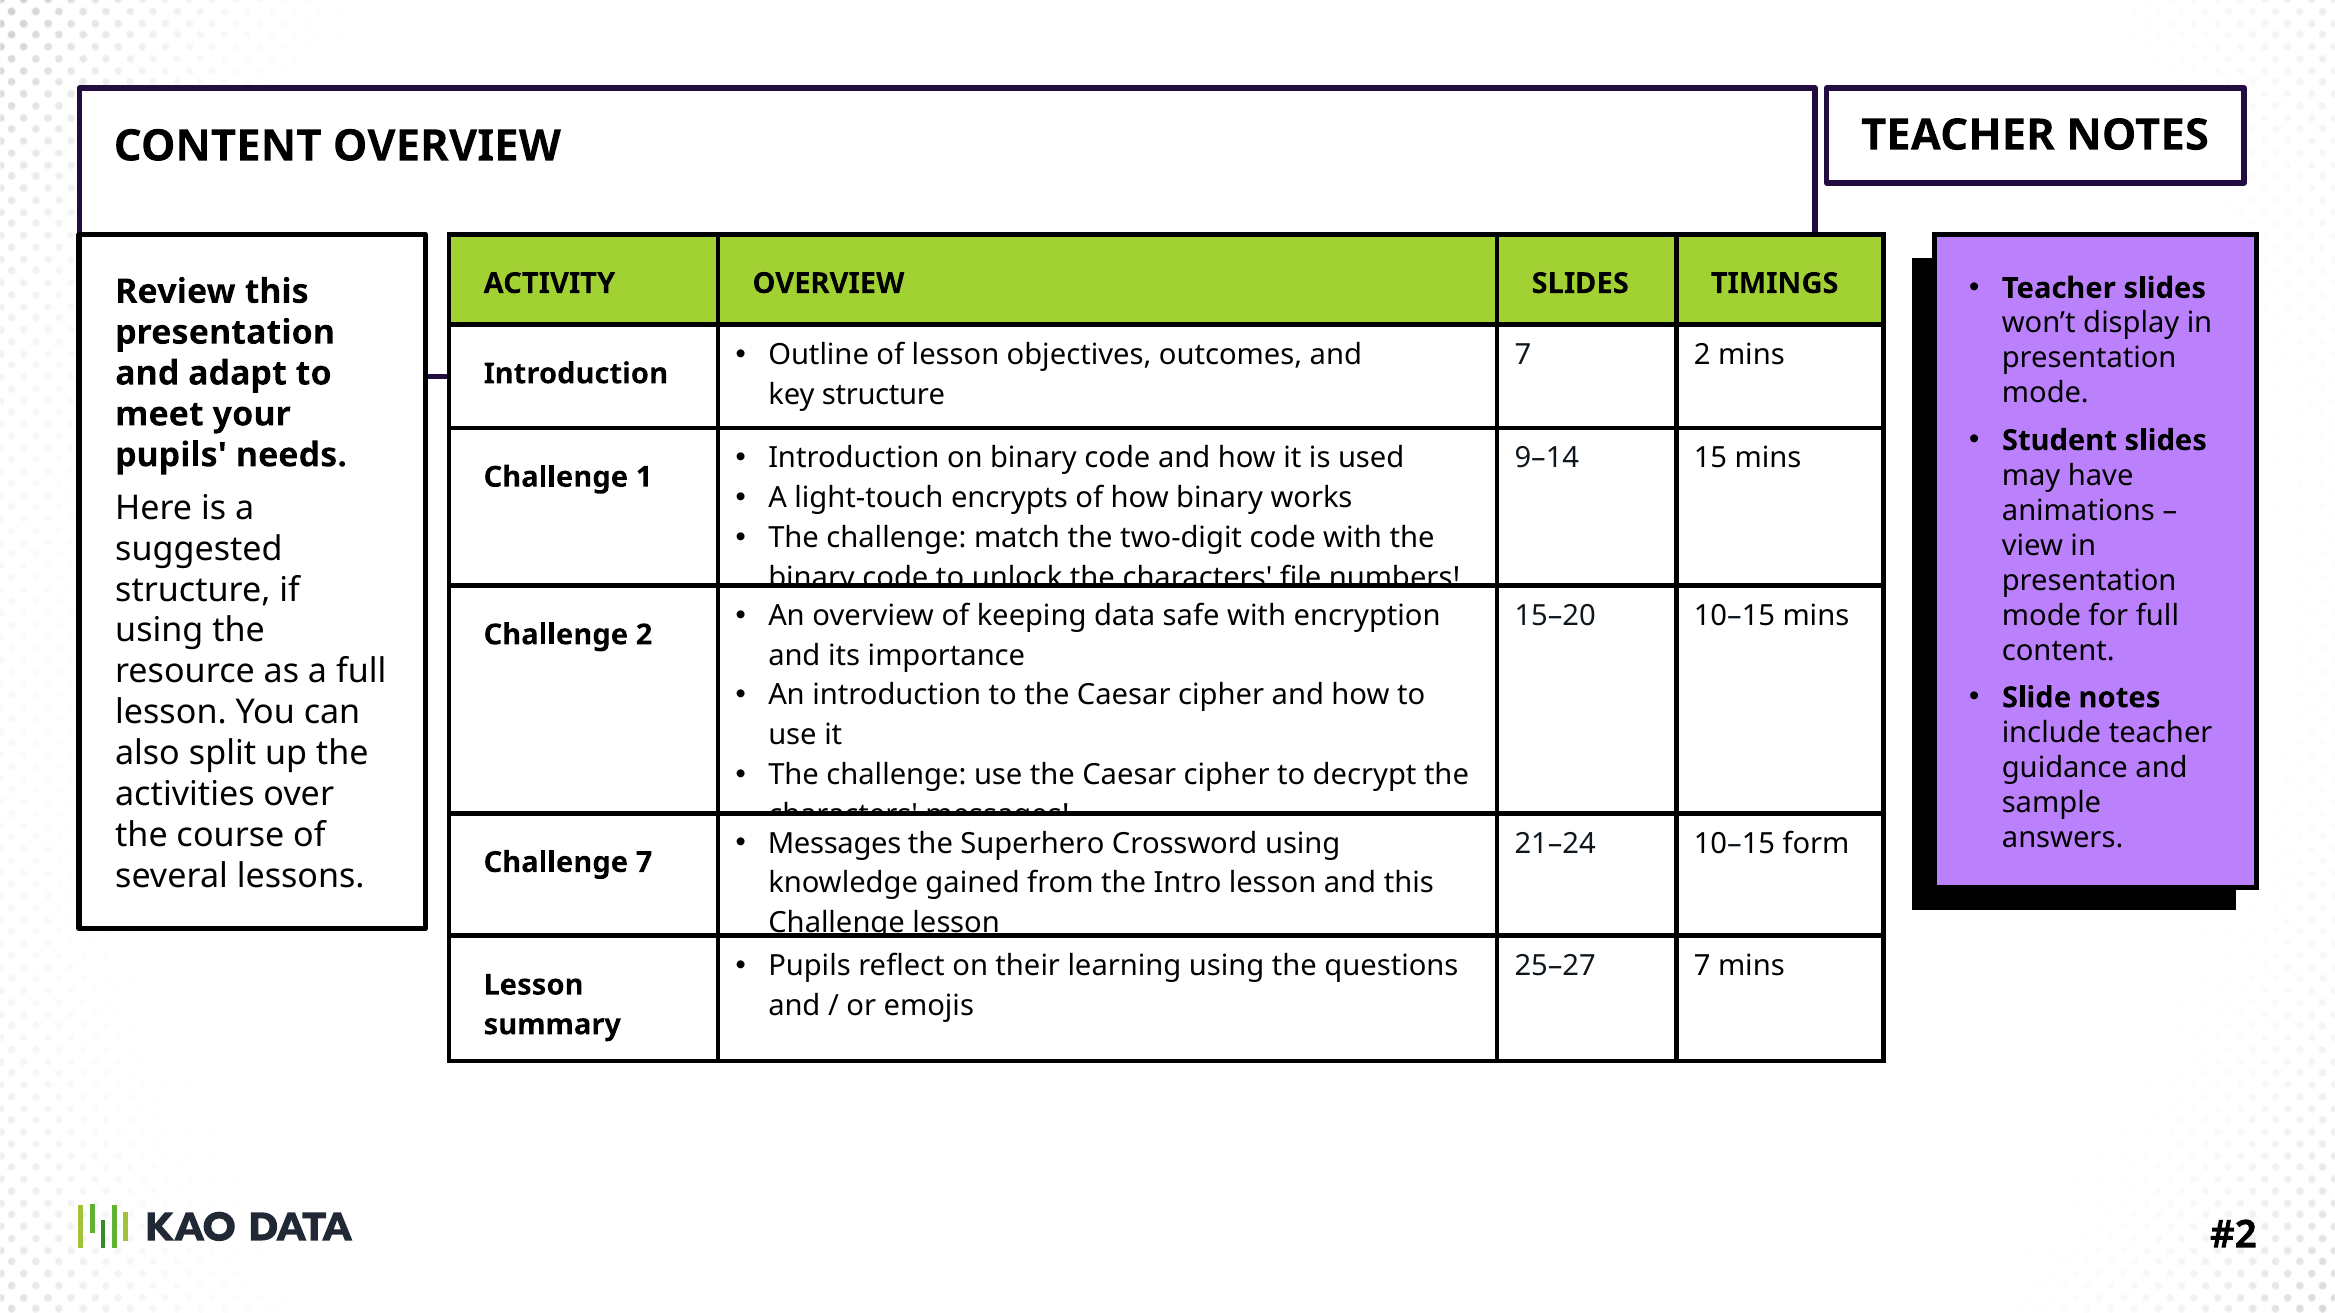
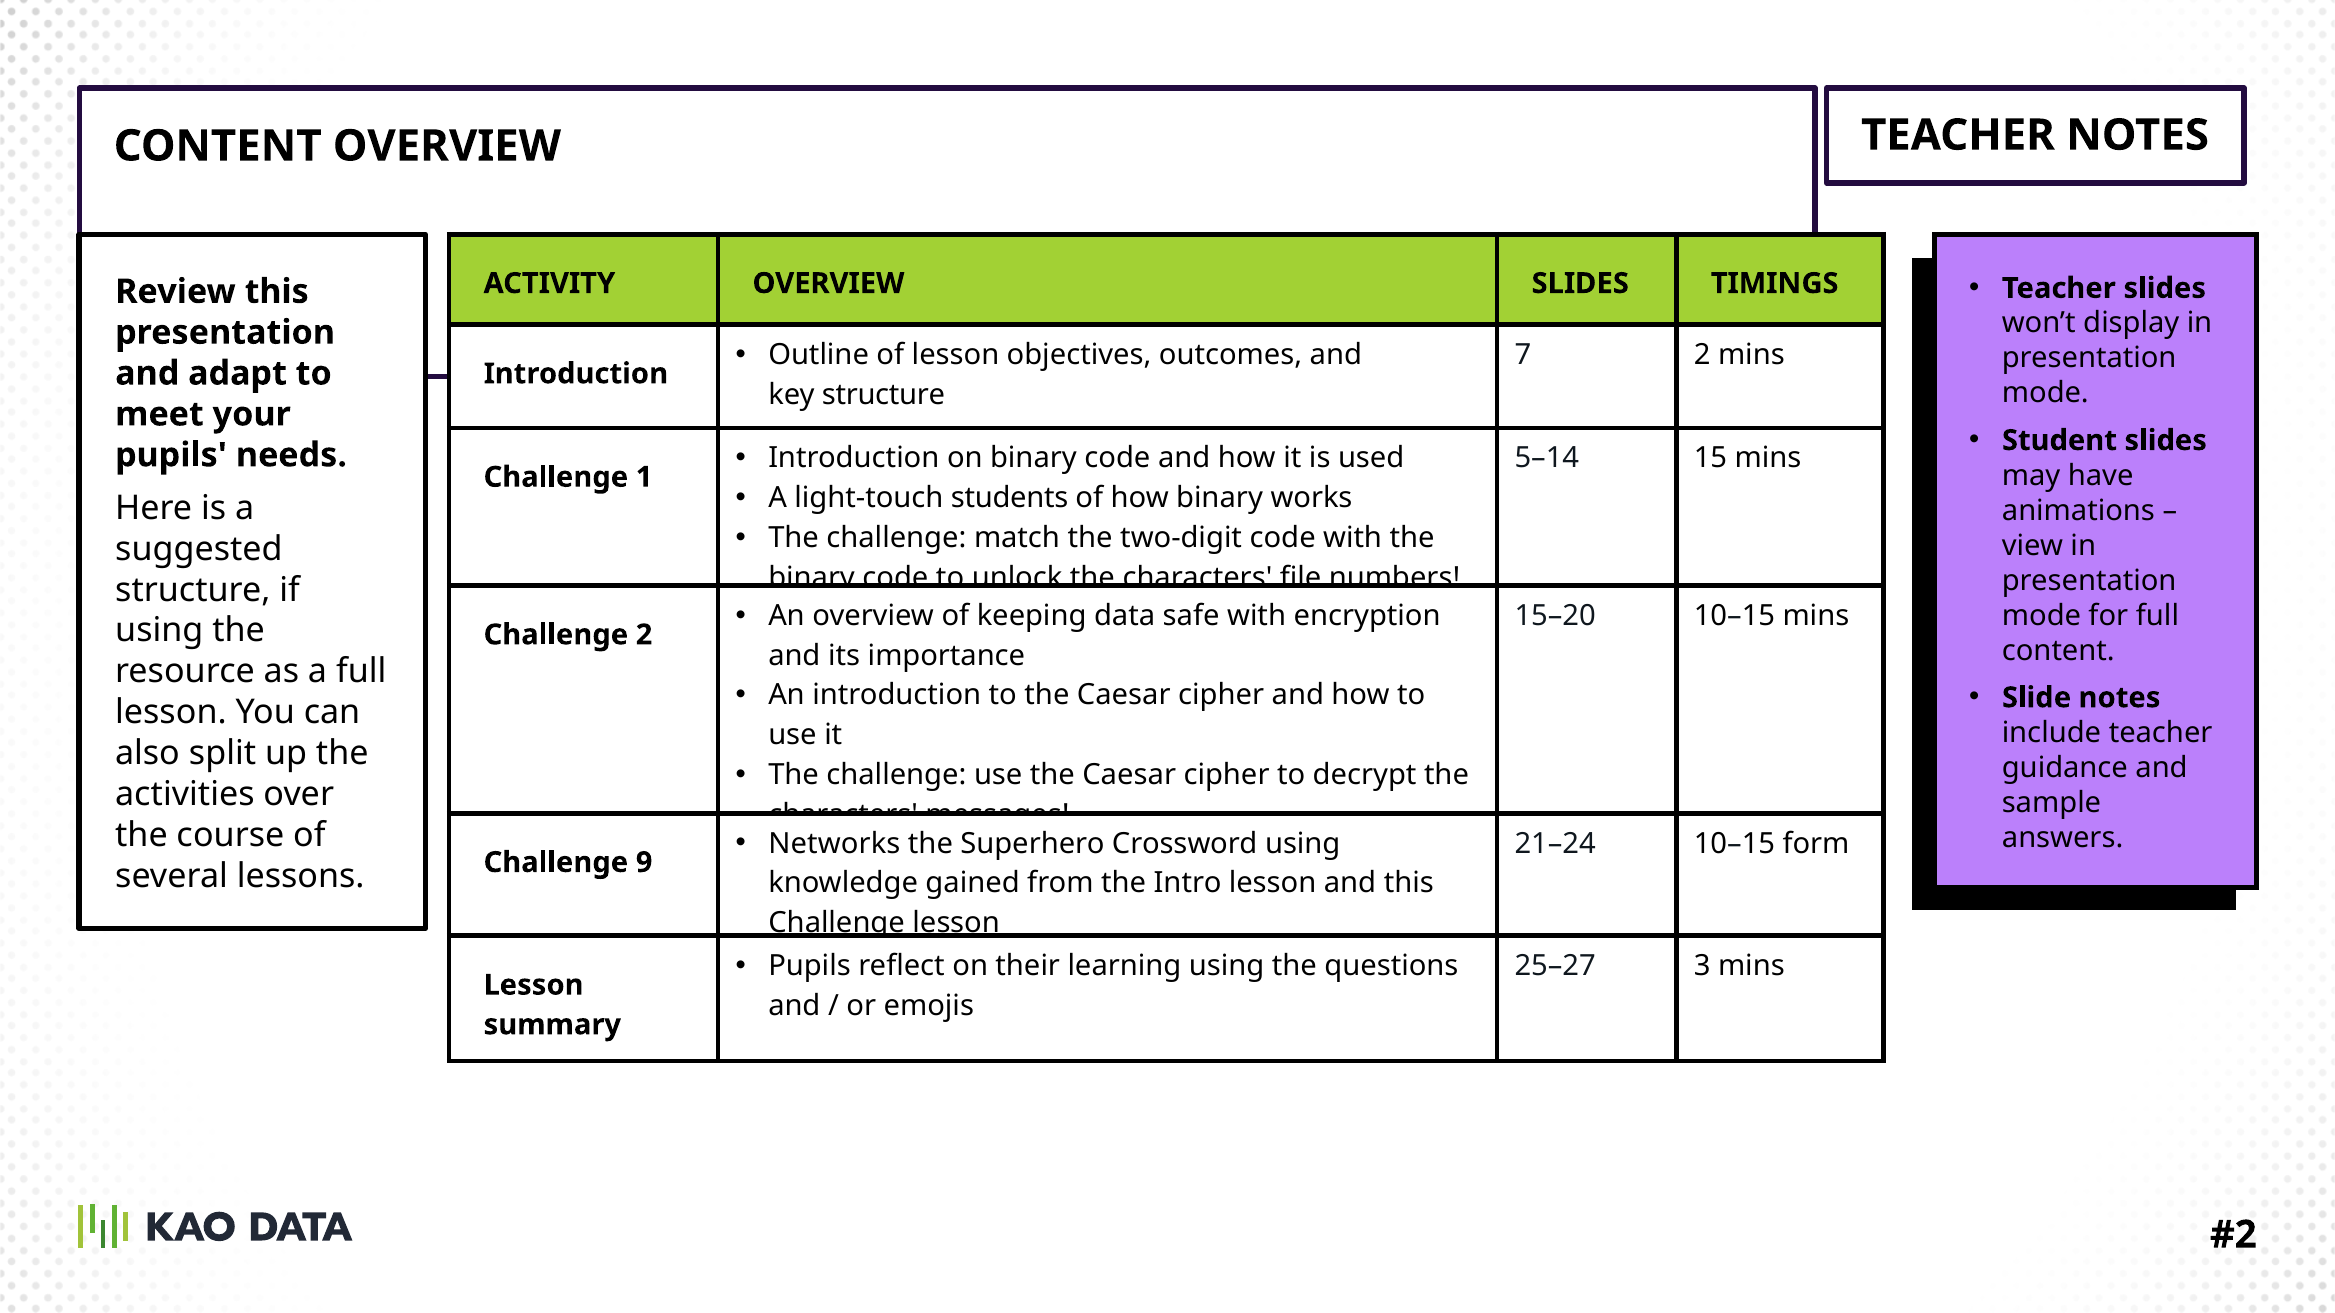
9–14: 9–14 -> 5–14
encrypts: encrypts -> students
Messages at (835, 844): Messages -> Networks
Challenge 7: 7 -> 9
25–27 7: 7 -> 3
